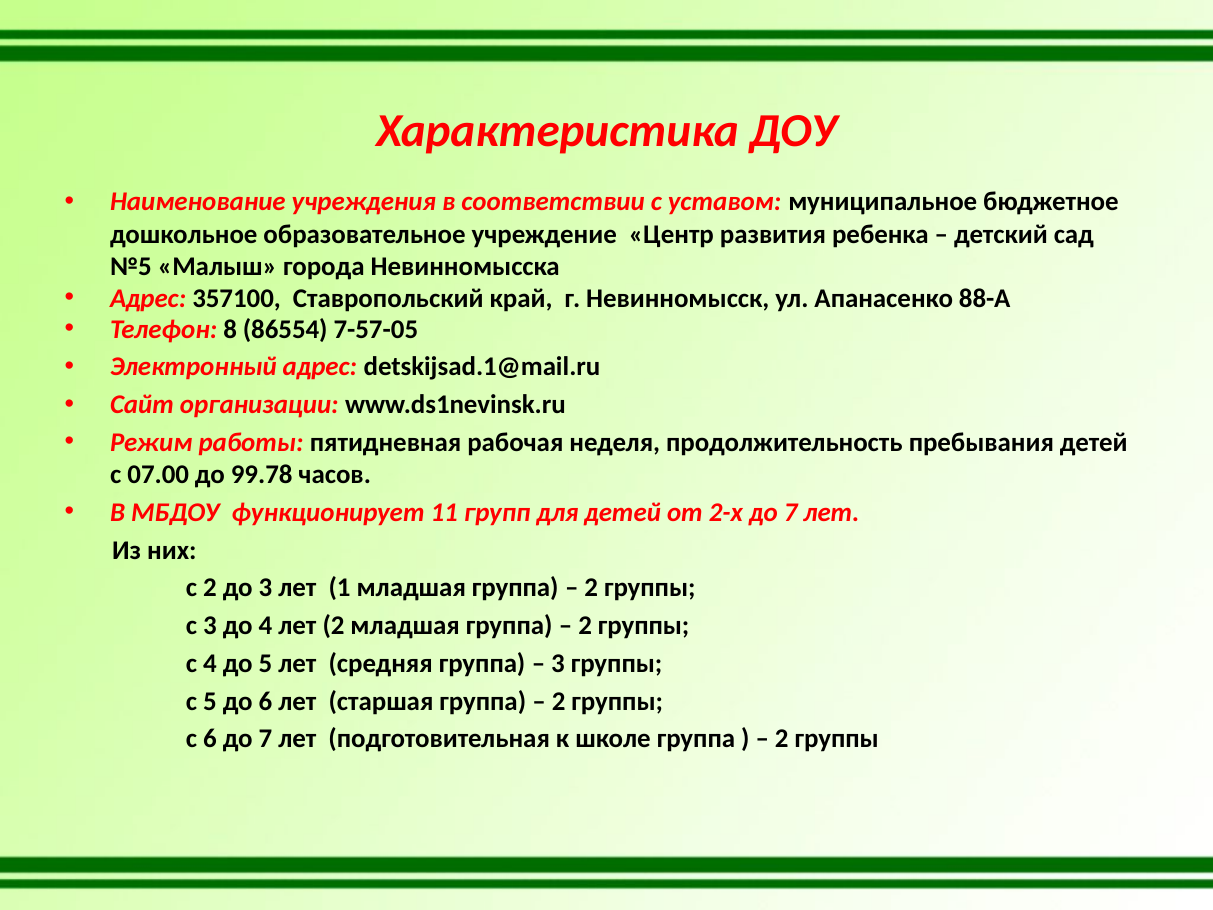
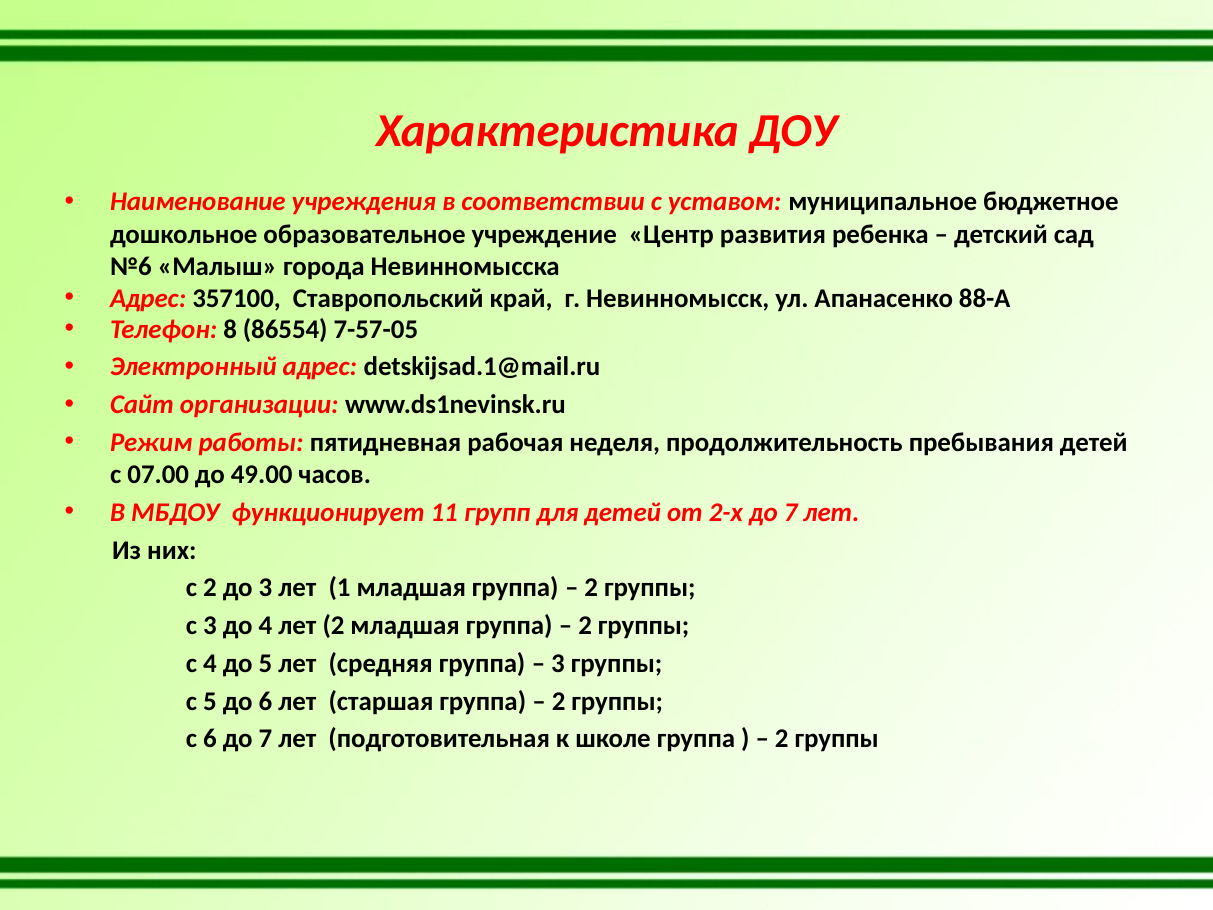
№5: №5 -> №6
99.78: 99.78 -> 49.00
